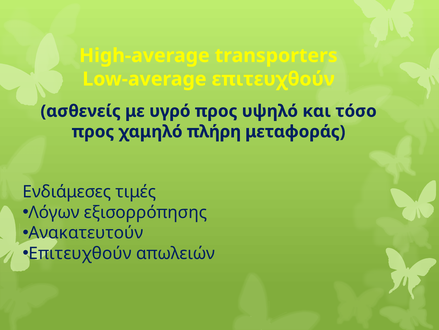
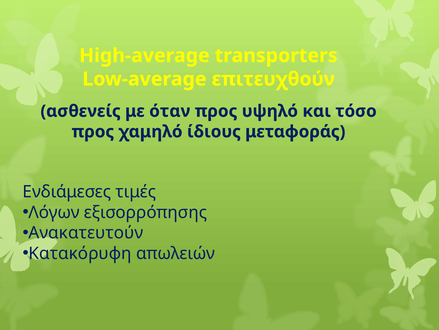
υγρό: υγρό -> όταν
πλήρη: πλήρη -> ίδιους
Επιτευχθούν at (80, 253): Επιτευχθούν -> Κατακόρυφη
